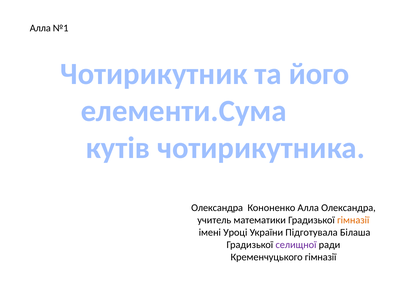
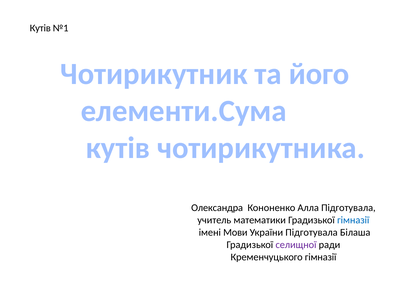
Алла at (40, 28): Алла -> Кутів
Алла Олександра: Олександра -> Підготувала
гімназії at (353, 220) colour: orange -> blue
Уроці: Уроці -> Мови
